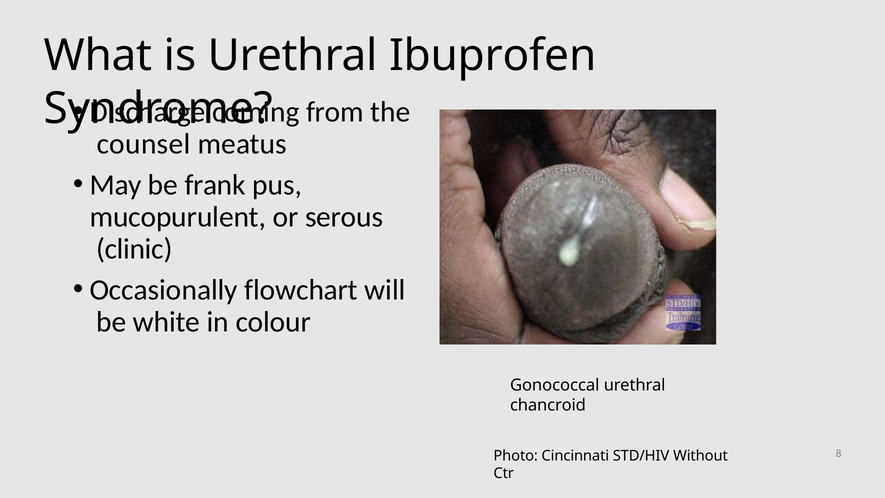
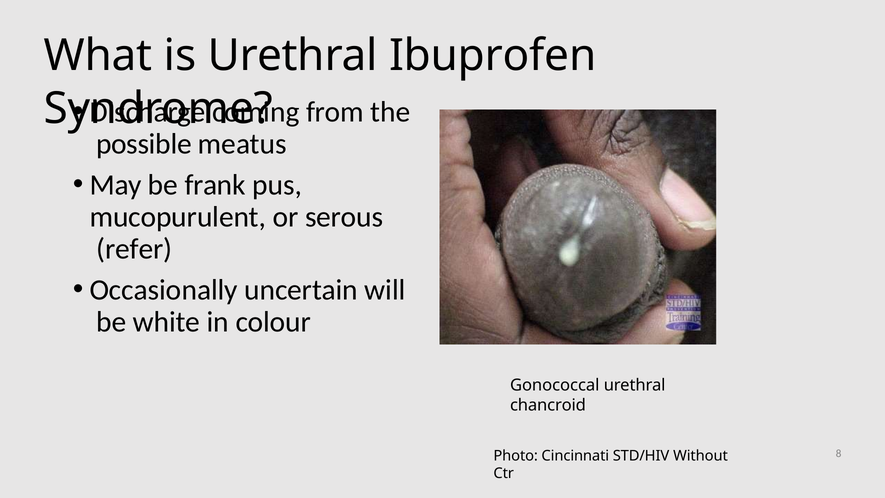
counsel: counsel -> possible
clinic: clinic -> refer
flowchart: flowchart -> uncertain
